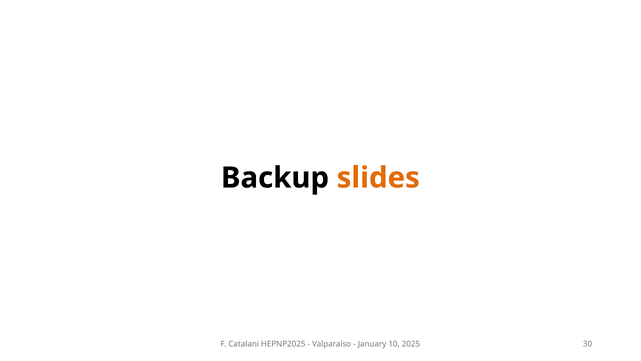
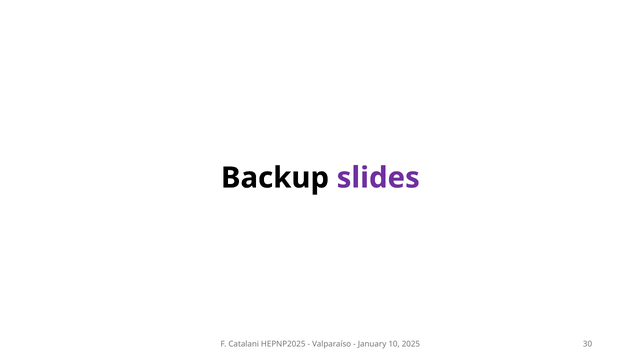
slides colour: orange -> purple
